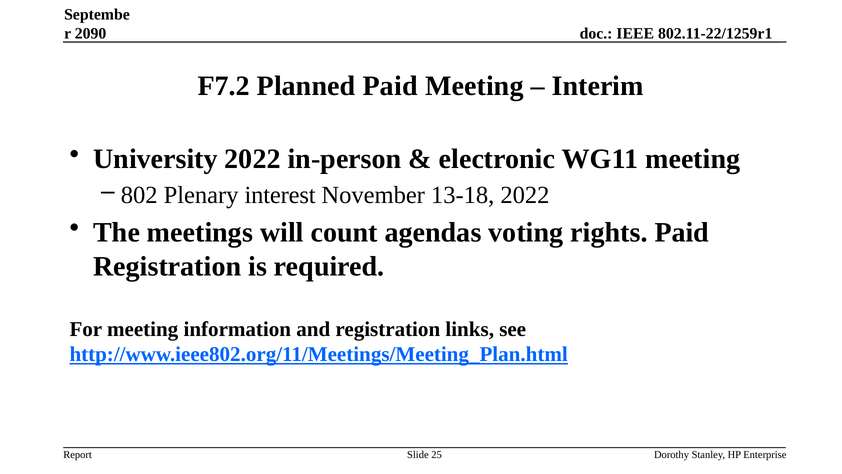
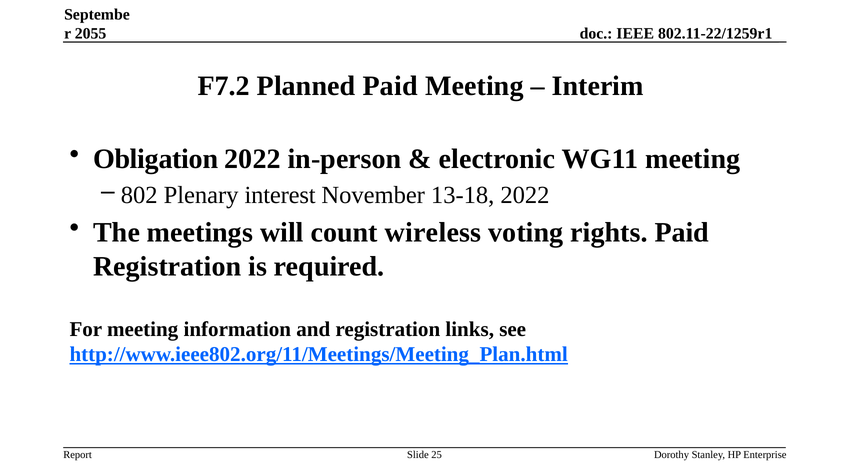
2090: 2090 -> 2055
University: University -> Obligation
agendas: agendas -> wireless
